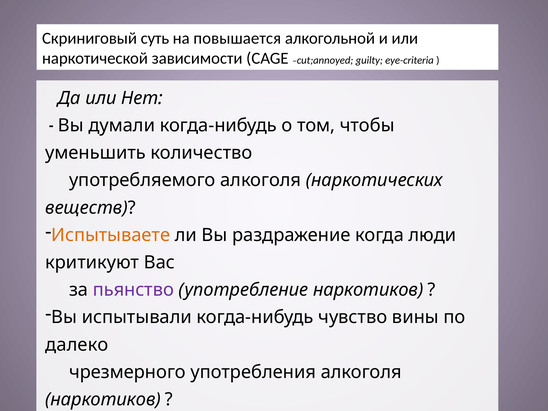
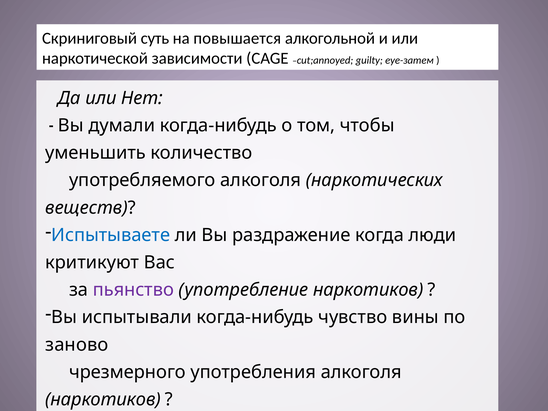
eye-criteria: eye-criteria -> eye-затем
Испытываете colour: orange -> blue
далеко: далеко -> заново
